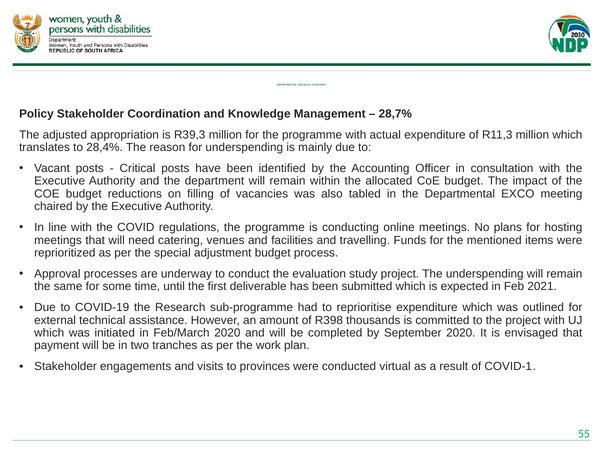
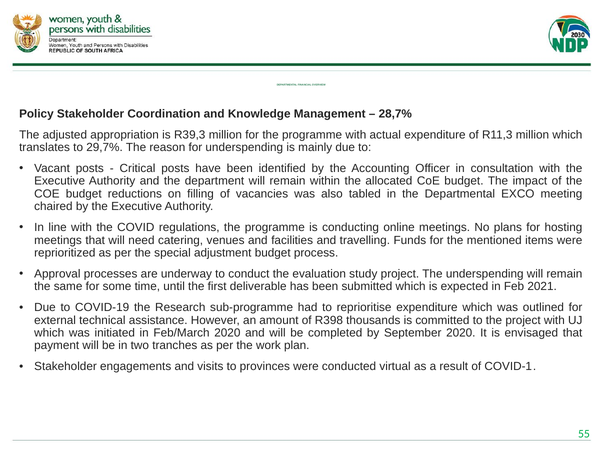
28,4%: 28,4% -> 29,7%
